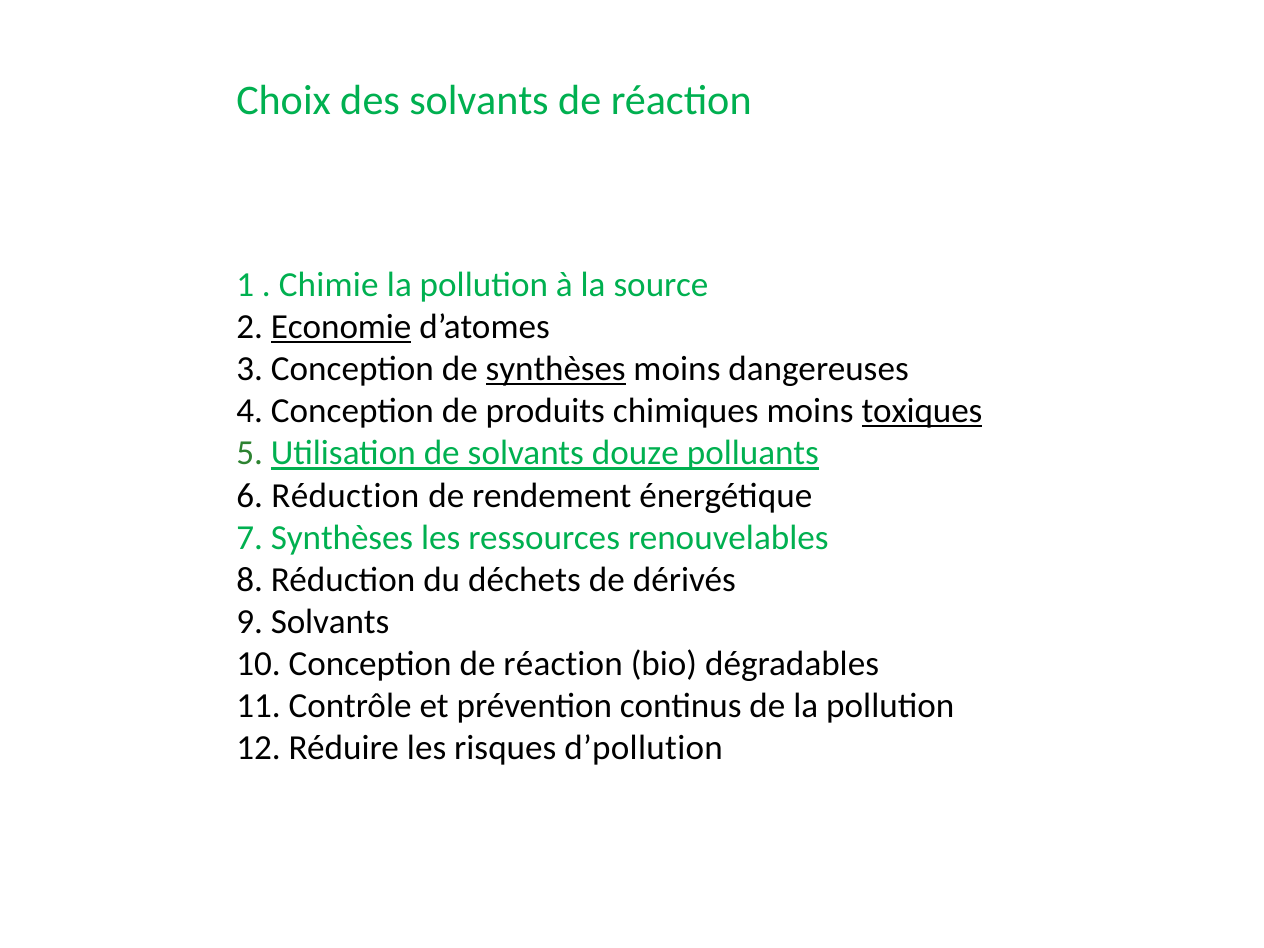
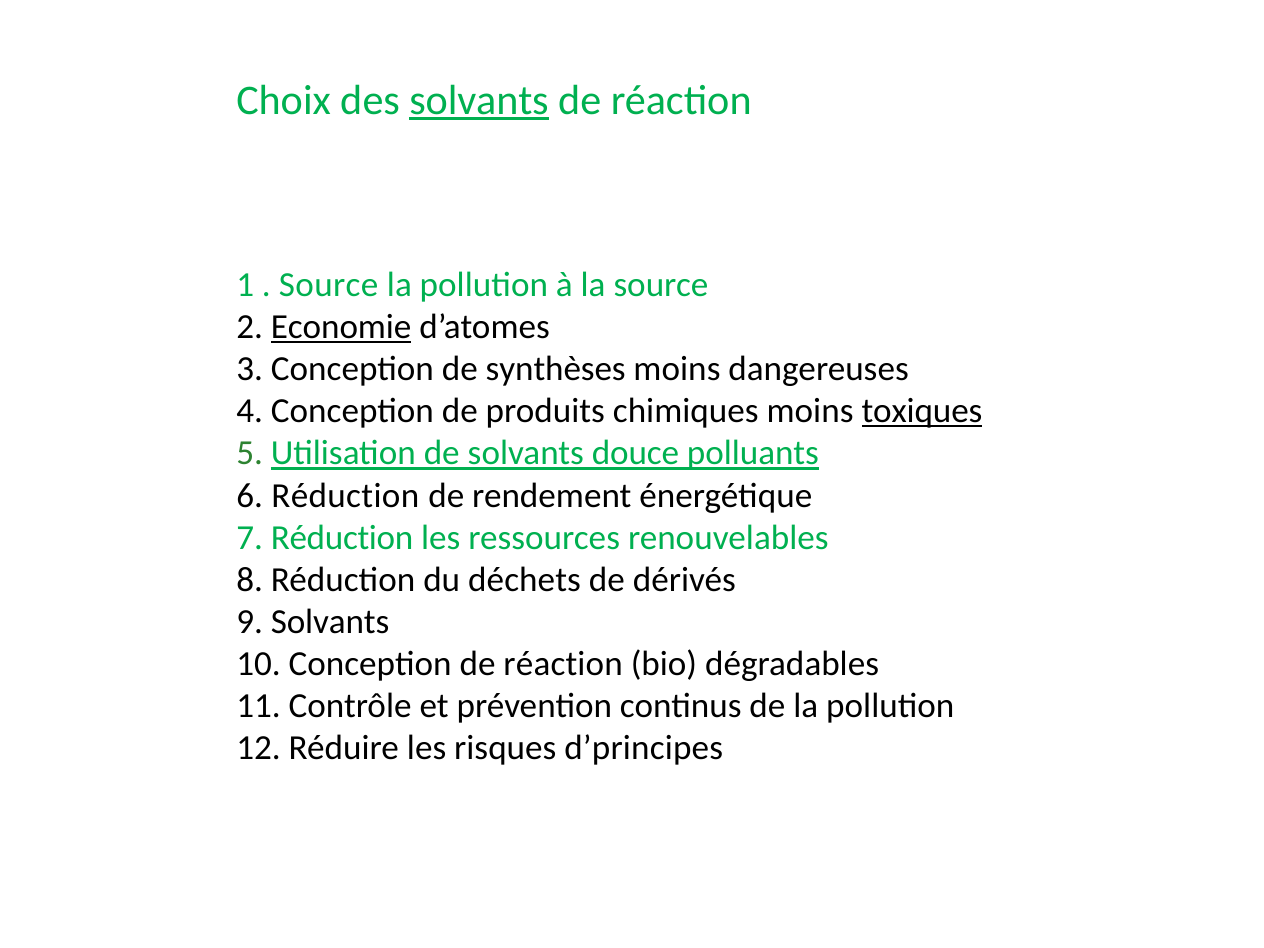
solvants at (479, 100) underline: none -> present
Chimie at (329, 285): Chimie -> Source
synthèses at (556, 369) underline: present -> none
douze: douze -> douce
7 Synthèses: Synthèses -> Réduction
d’pollution: d’pollution -> d’principes
